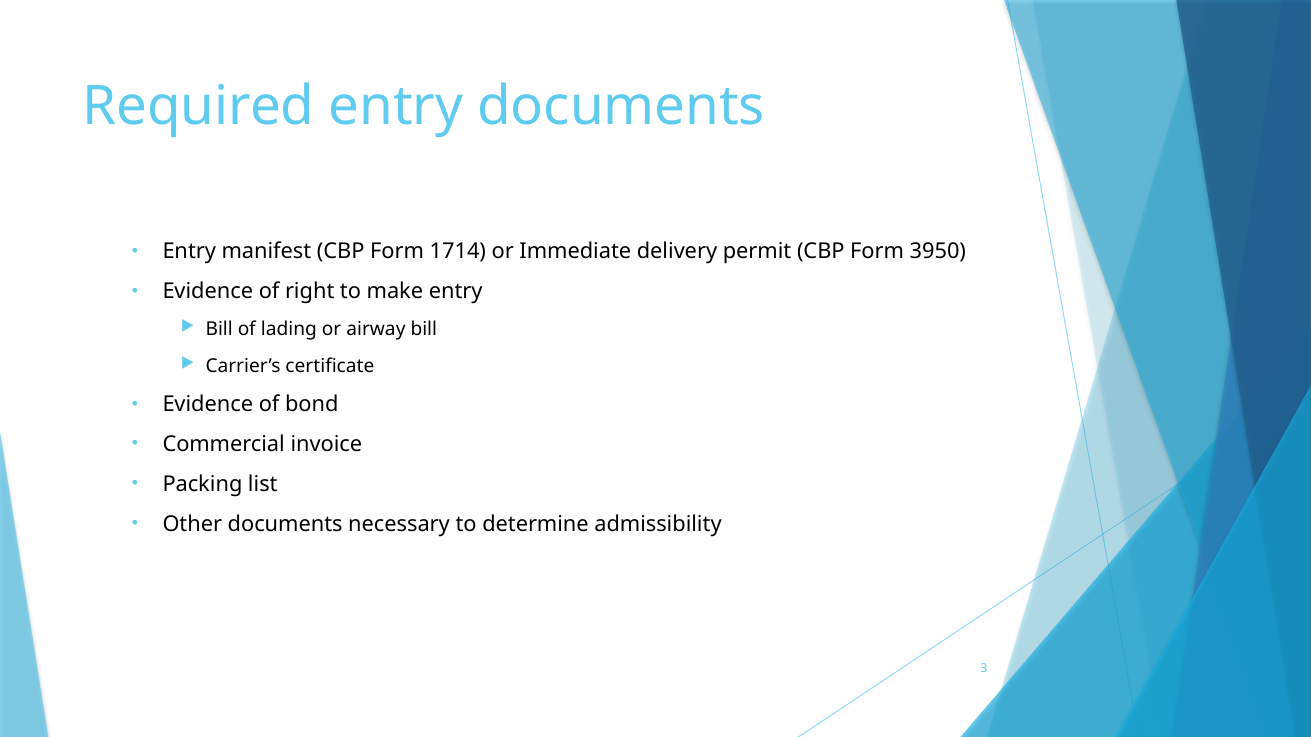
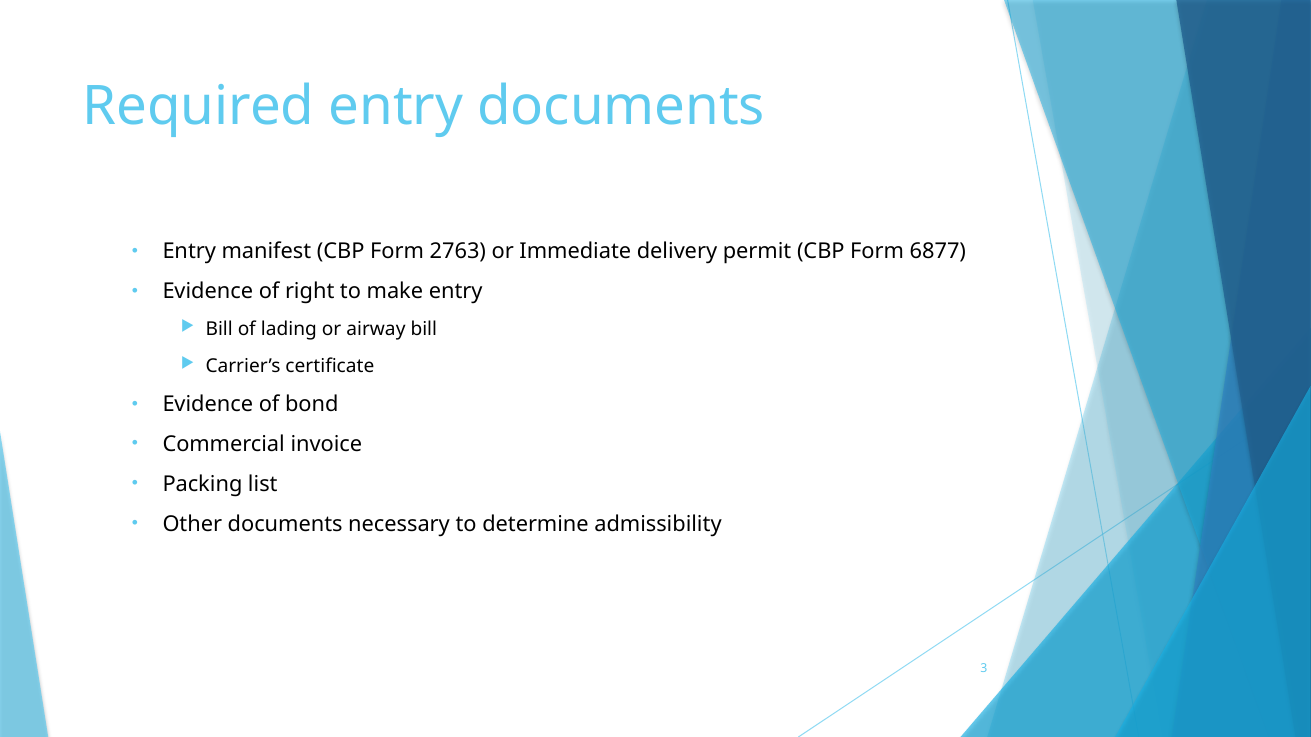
1714: 1714 -> 2763
3950: 3950 -> 6877
